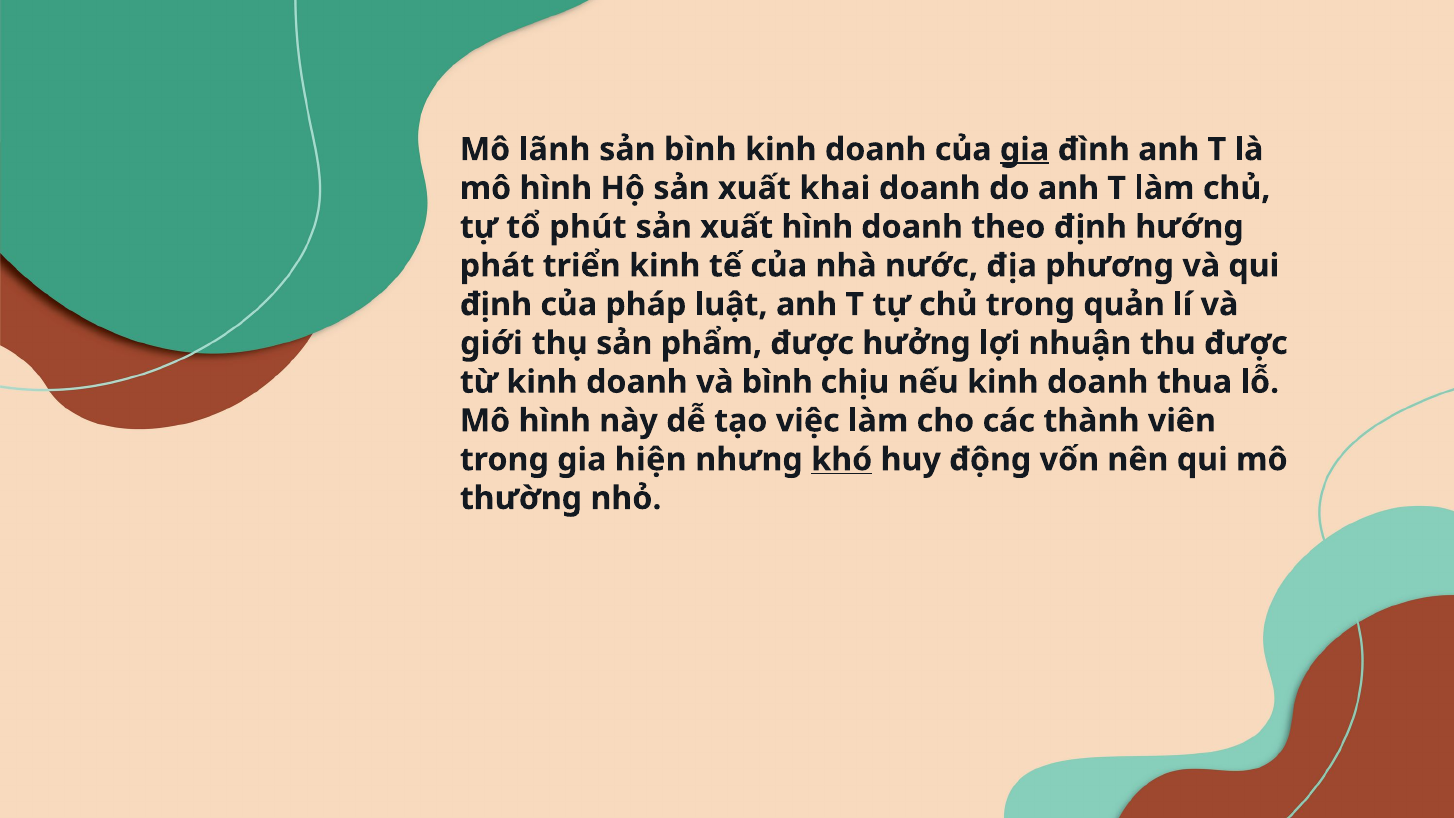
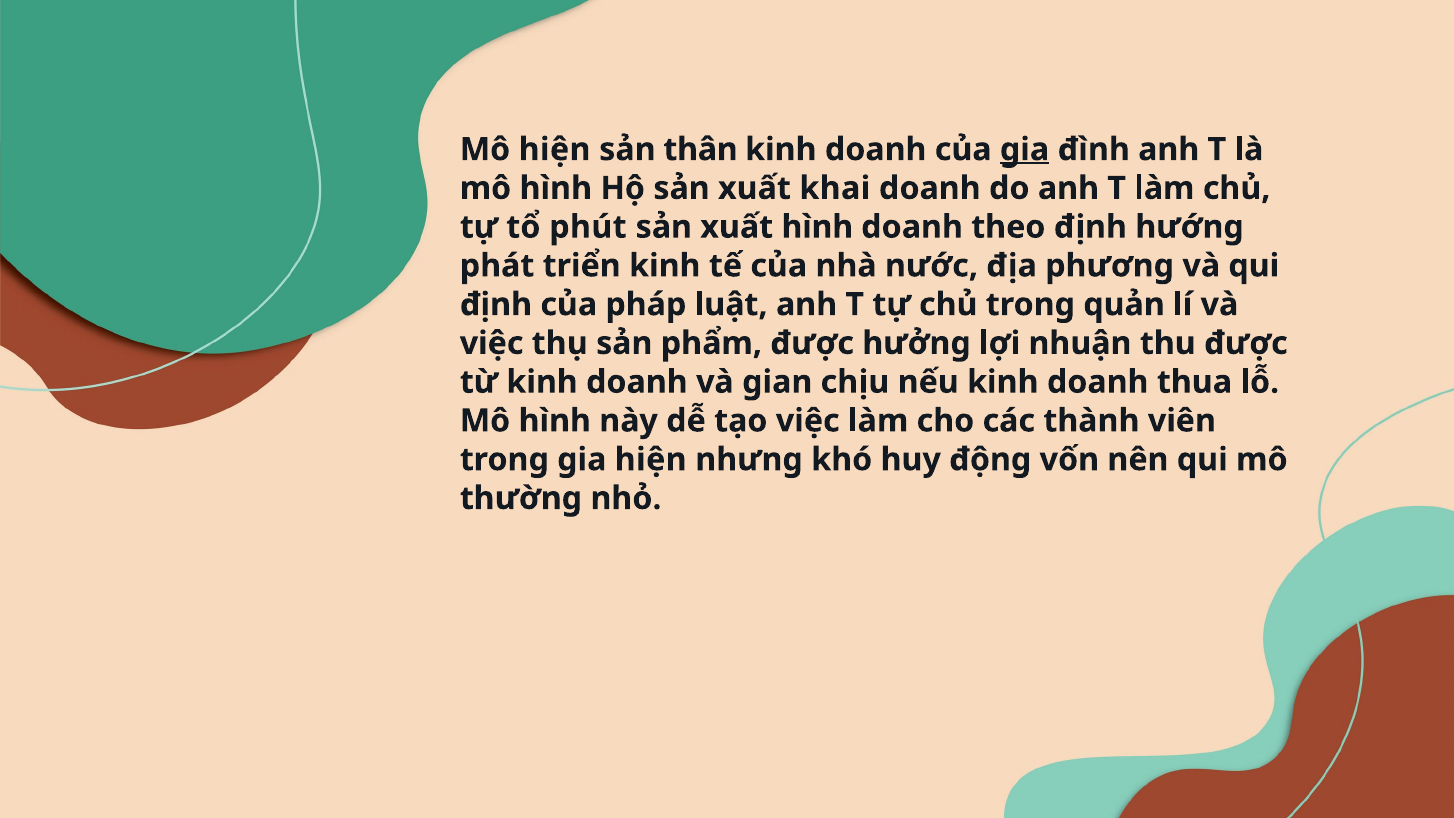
Mô lãnh: lãnh -> hiện
sản bình: bình -> thân
giới at (491, 343): giới -> việc
và bình: bình -> gian
khó underline: present -> none
